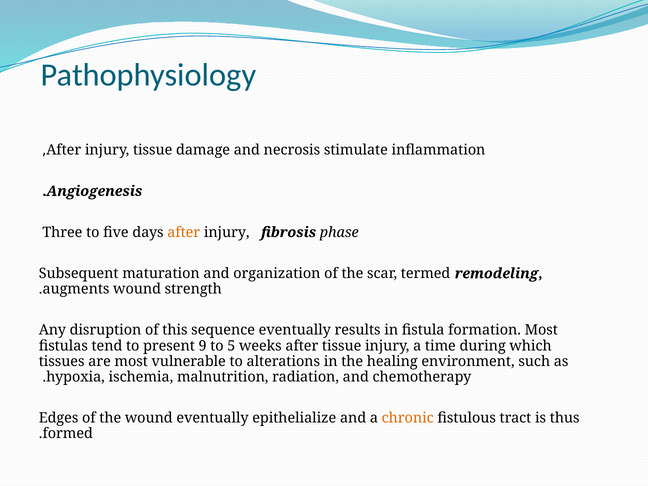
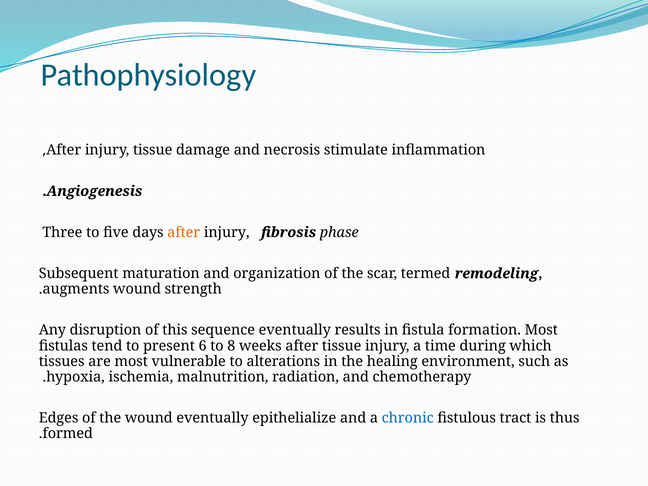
9: 9 -> 6
5: 5 -> 8
chronic colour: orange -> blue
